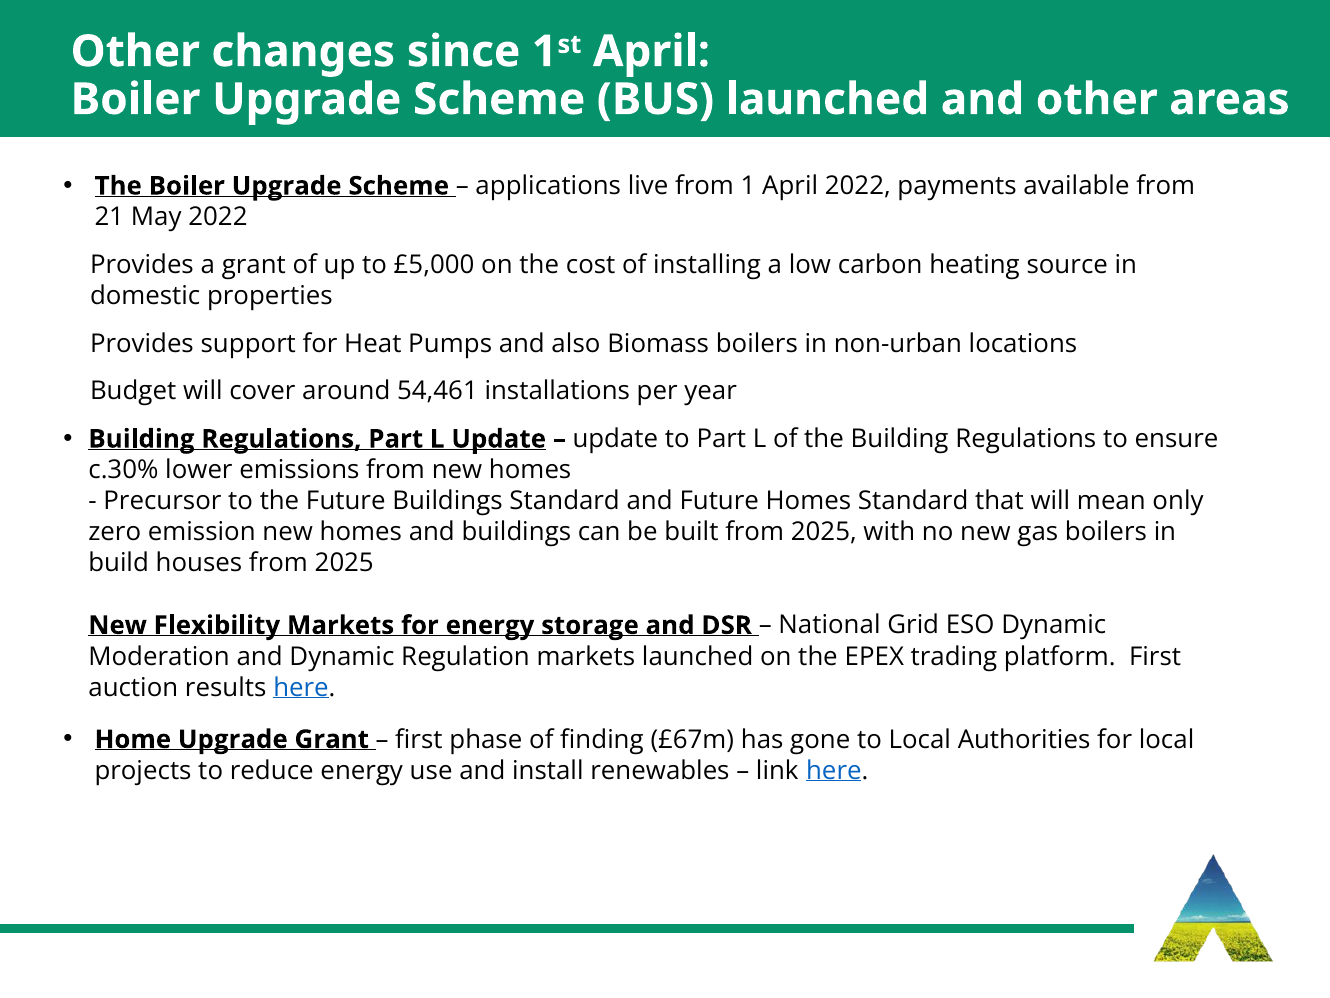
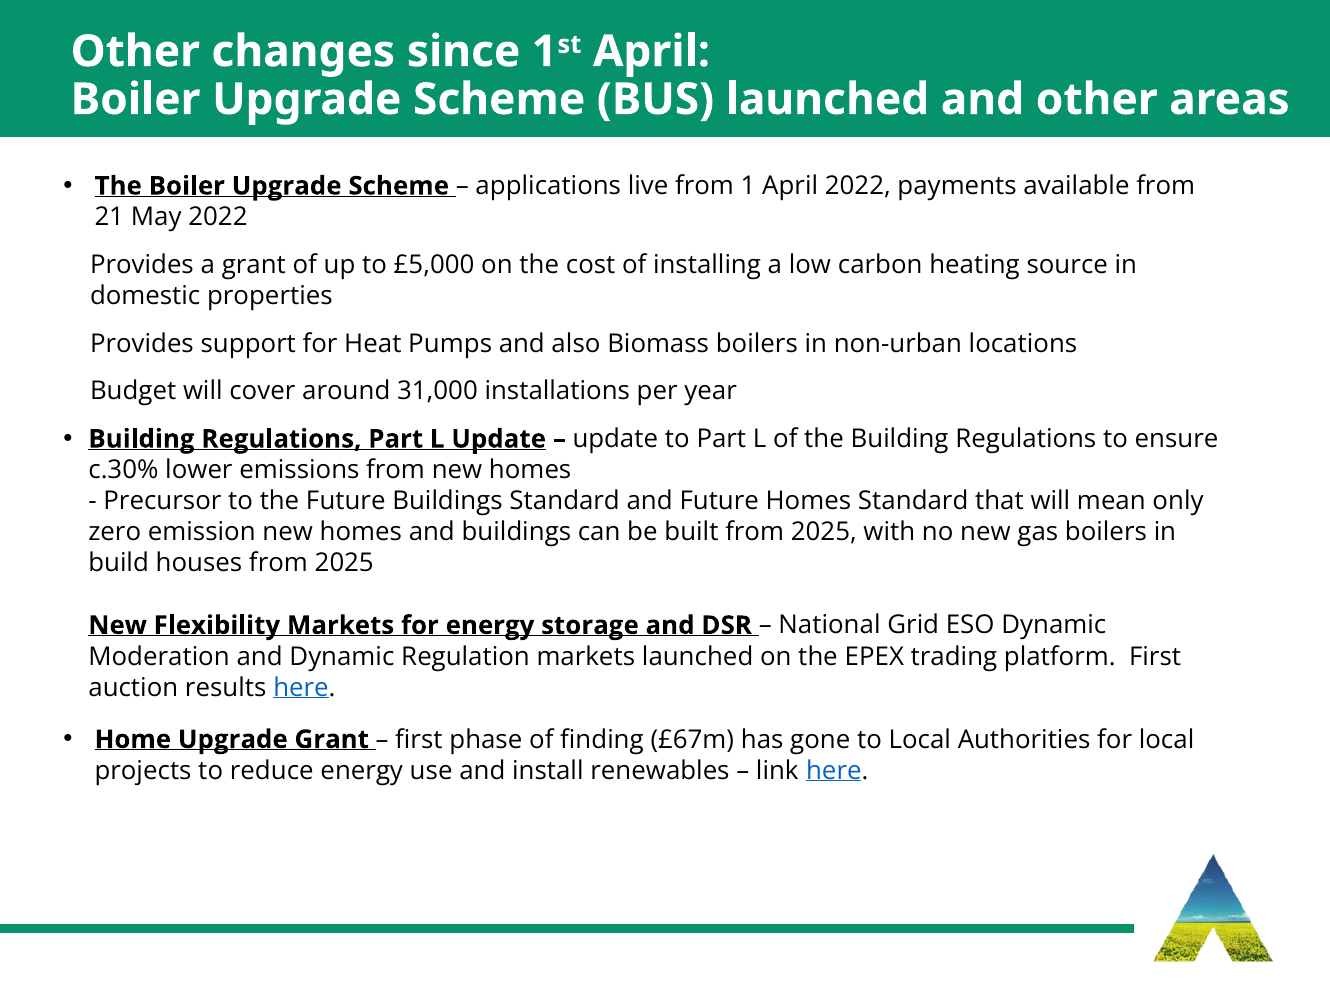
54,461: 54,461 -> 31,000
